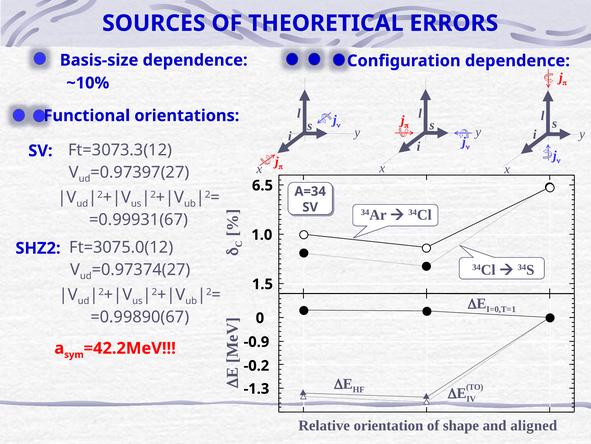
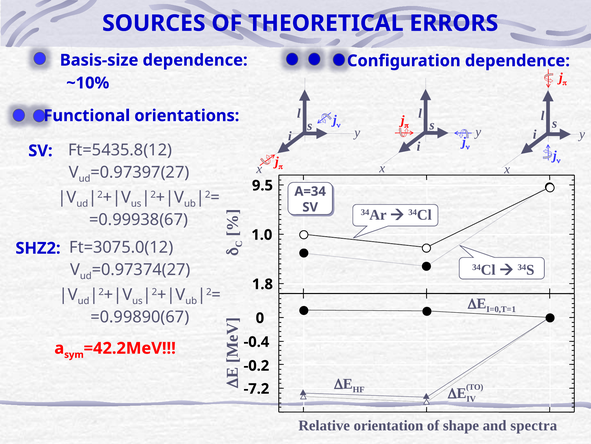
Ft=3073.3(12: Ft=3073.3(12 -> Ft=5435.8(12
6.5: 6.5 -> 9.5
=0.99931(67: =0.99931(67 -> =0.99938(67
1.5: 1.5 -> 1.8
-0.9: -0.9 -> -0.4
-1.3: -1.3 -> -7.2
aligned: aligned -> spectra
